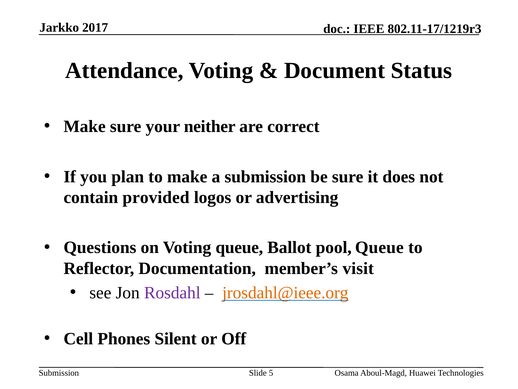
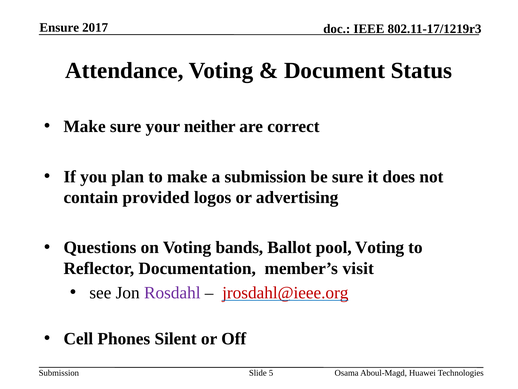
Jarkko: Jarkko -> Ensure
Voting queue: queue -> bands
pool Queue: Queue -> Voting
jrosdahl@ieee.org colour: orange -> red
